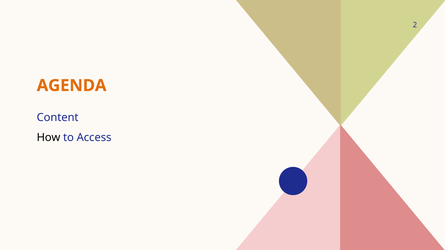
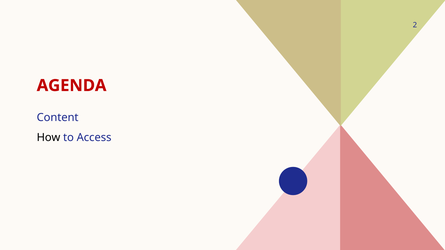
AGENDA colour: orange -> red
